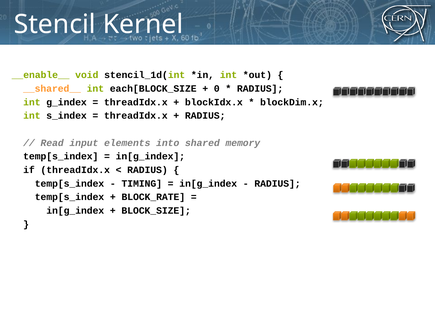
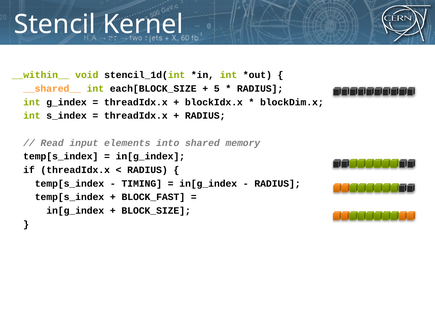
__enable__: __enable__ -> __within__
0: 0 -> 5
BLOCK_RATE: BLOCK_RATE -> BLOCK_FAST
